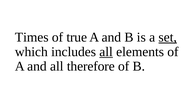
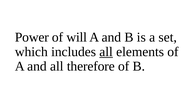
Times: Times -> Power
true: true -> will
set underline: present -> none
